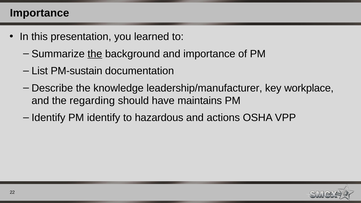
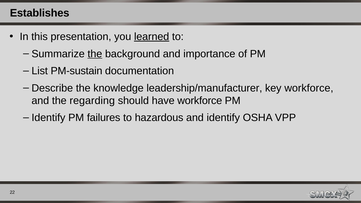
Importance at (40, 13): Importance -> Establishes
learned underline: none -> present
key workplace: workplace -> workforce
have maintains: maintains -> workforce
Identify PM identify: identify -> failures
and actions: actions -> identify
